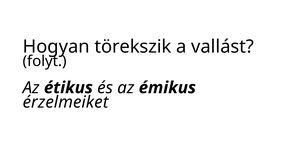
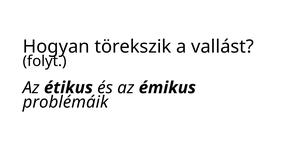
érzelmeiket: érzelmeiket -> problémáik
